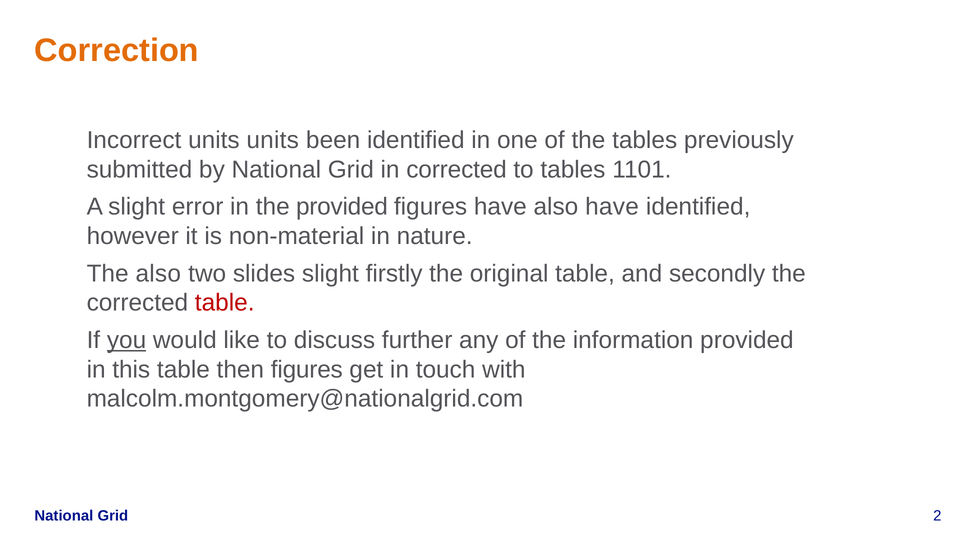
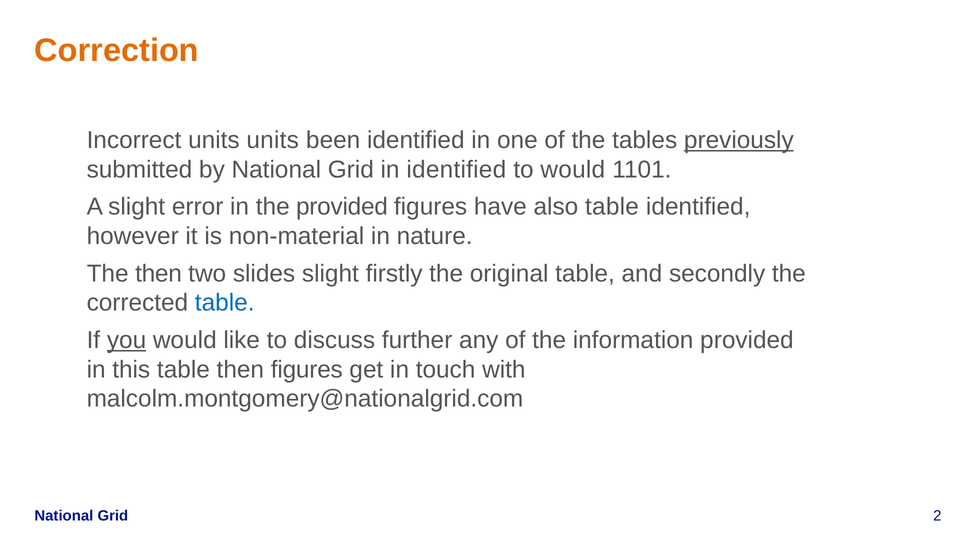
previously underline: none -> present
in corrected: corrected -> identified
to tables: tables -> would
also have: have -> table
The also: also -> then
table at (225, 303) colour: red -> blue
